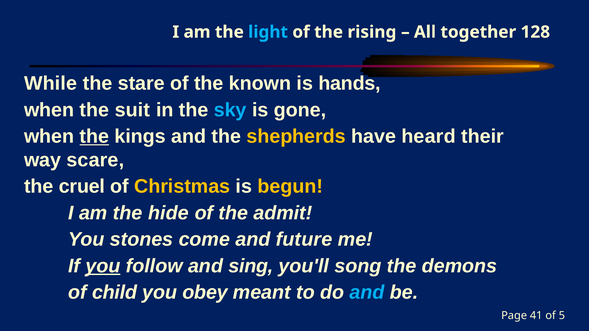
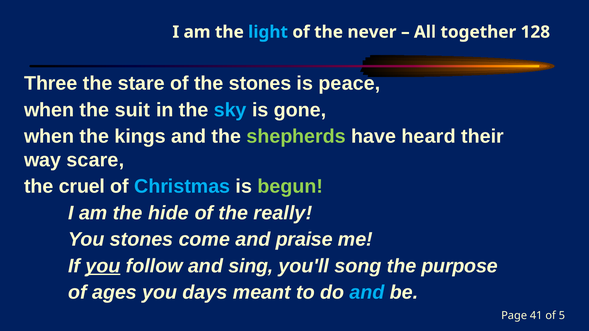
rising: rising -> never
While: While -> Three
the known: known -> stones
hands: hands -> peace
the at (94, 137) underline: present -> none
shepherds colour: yellow -> light green
Christmas colour: yellow -> light blue
begun colour: yellow -> light green
admit: admit -> really
future: future -> praise
demons: demons -> purpose
child: child -> ages
obey: obey -> days
